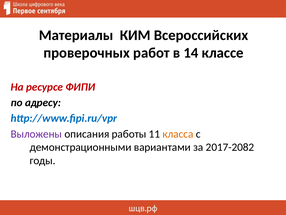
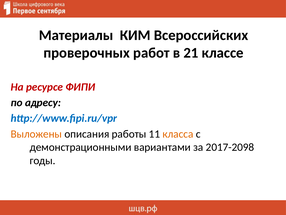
14: 14 -> 21
Выложены colour: purple -> orange
2017-2082: 2017-2082 -> 2017-2098
